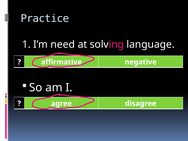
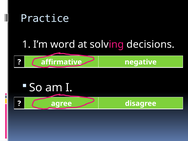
need: need -> word
language: language -> decisions
